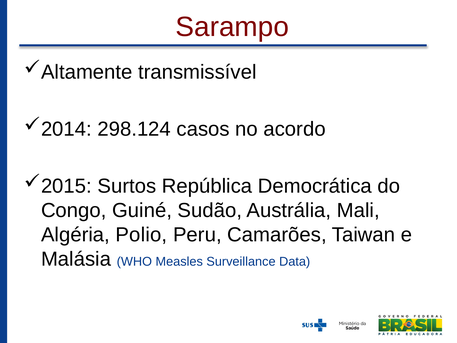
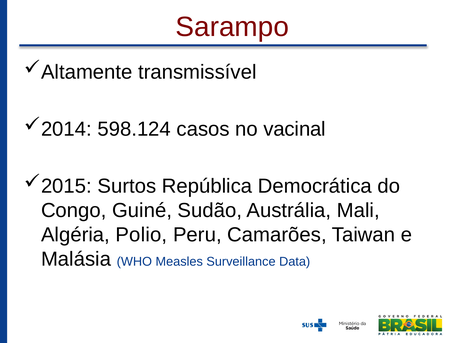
298.124: 298.124 -> 598.124
acordo: acordo -> vacinal
